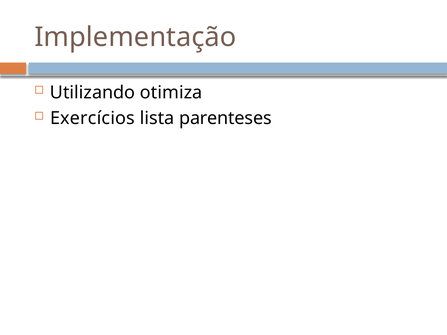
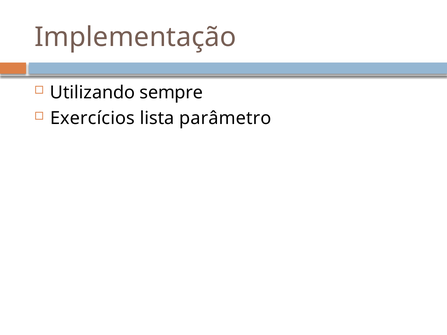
otimiza: otimiza -> sempre
parenteses: parenteses -> parâmetro
